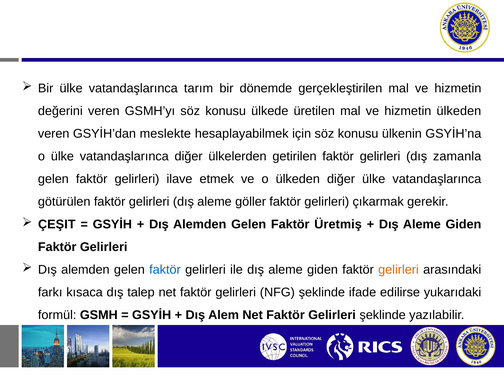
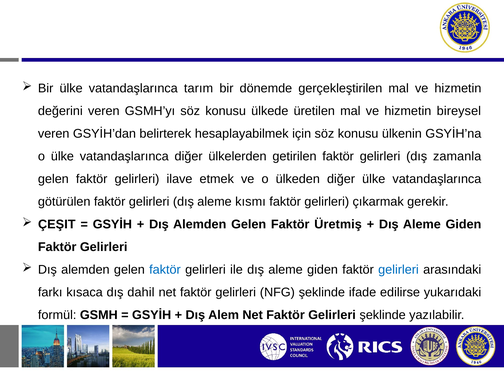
hizmetin ülkeden: ülkeden -> bireysel
meslekte: meslekte -> belirterek
göller: göller -> kısmı
gelirleri at (398, 270) colour: orange -> blue
talep: talep -> dahil
